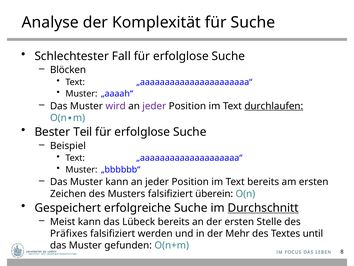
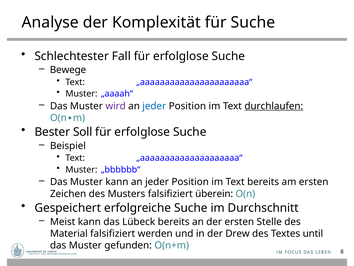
Blöcken: Blöcken -> Bewege
jeder at (154, 106) colour: purple -> blue
Teil: Teil -> Soll
Durchschnitt underline: present -> none
Präfixes: Präfixes -> Material
Mehr: Mehr -> Drew
